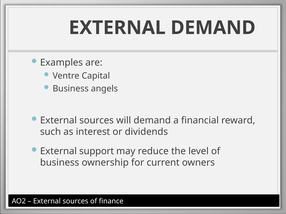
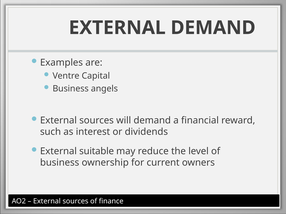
support: support -> suitable
